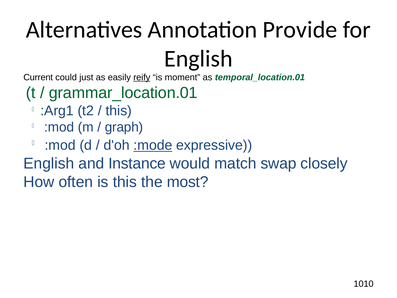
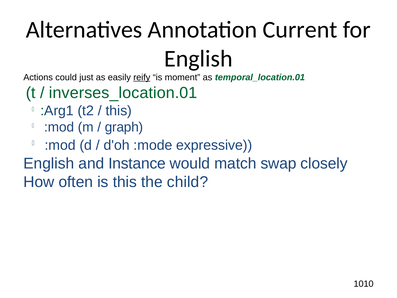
Provide: Provide -> Current
Current: Current -> Actions
grammar_location.01: grammar_location.01 -> inverses_location.01
:mode underline: present -> none
most: most -> child
